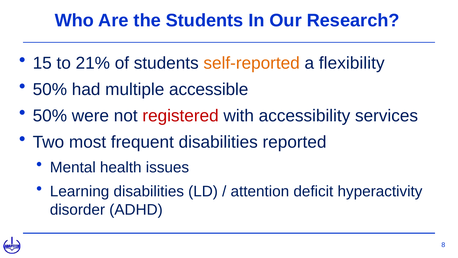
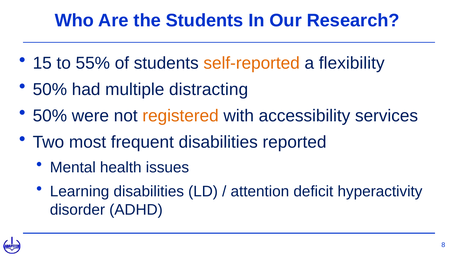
21%: 21% -> 55%
accessible: accessible -> distracting
registered colour: red -> orange
